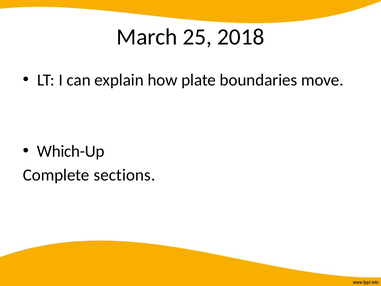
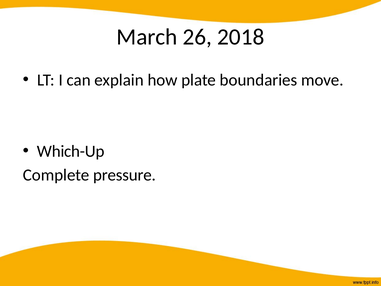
25: 25 -> 26
sections: sections -> pressure
